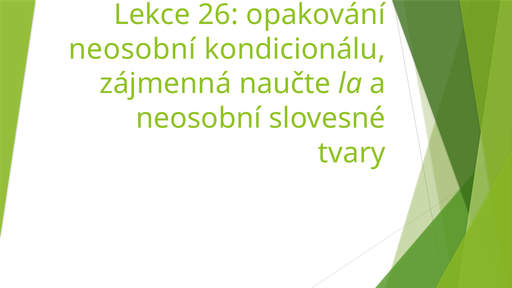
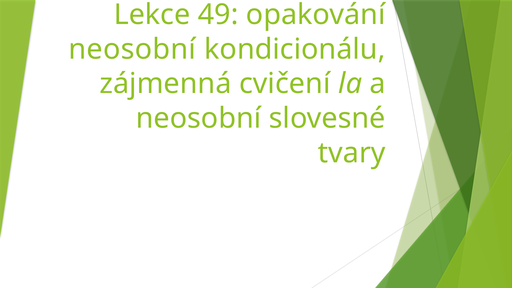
26: 26 -> 49
naučte: naučte -> cvičení
